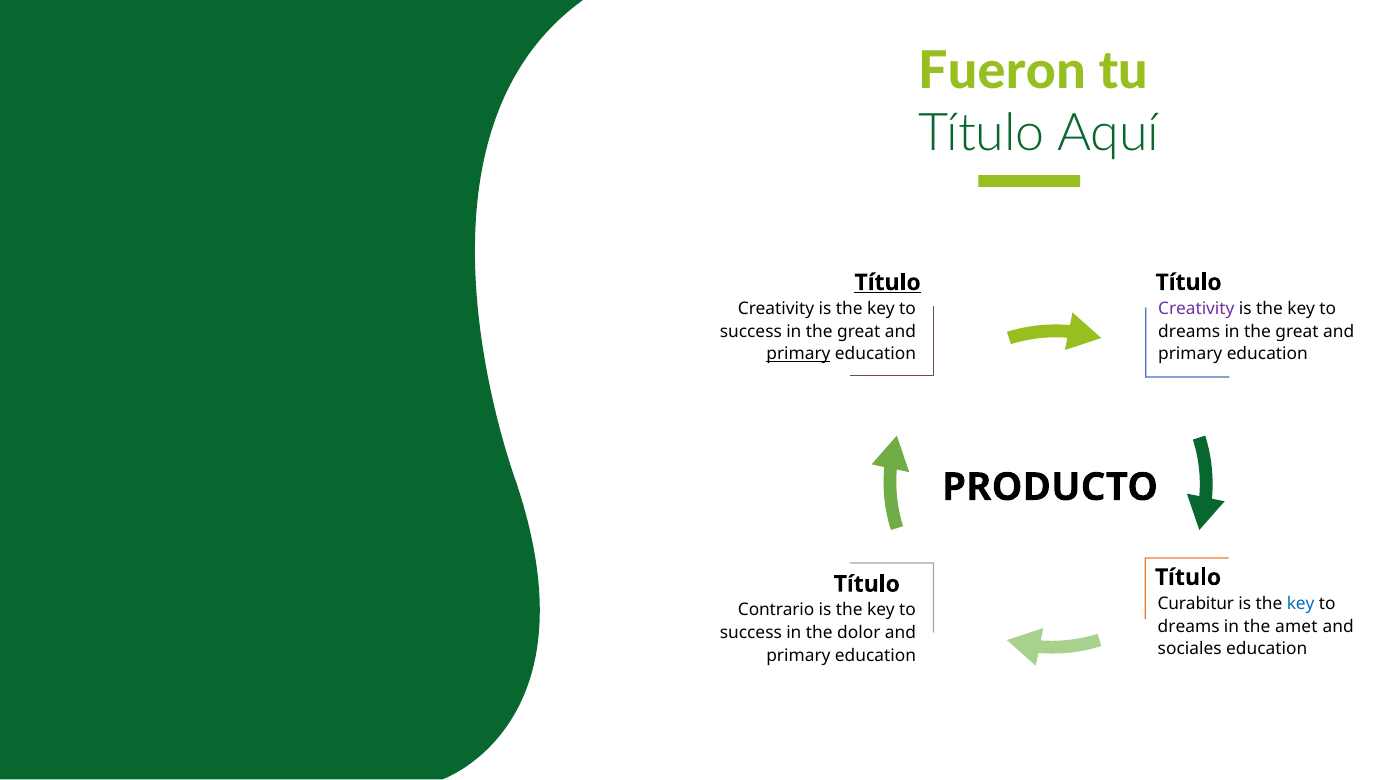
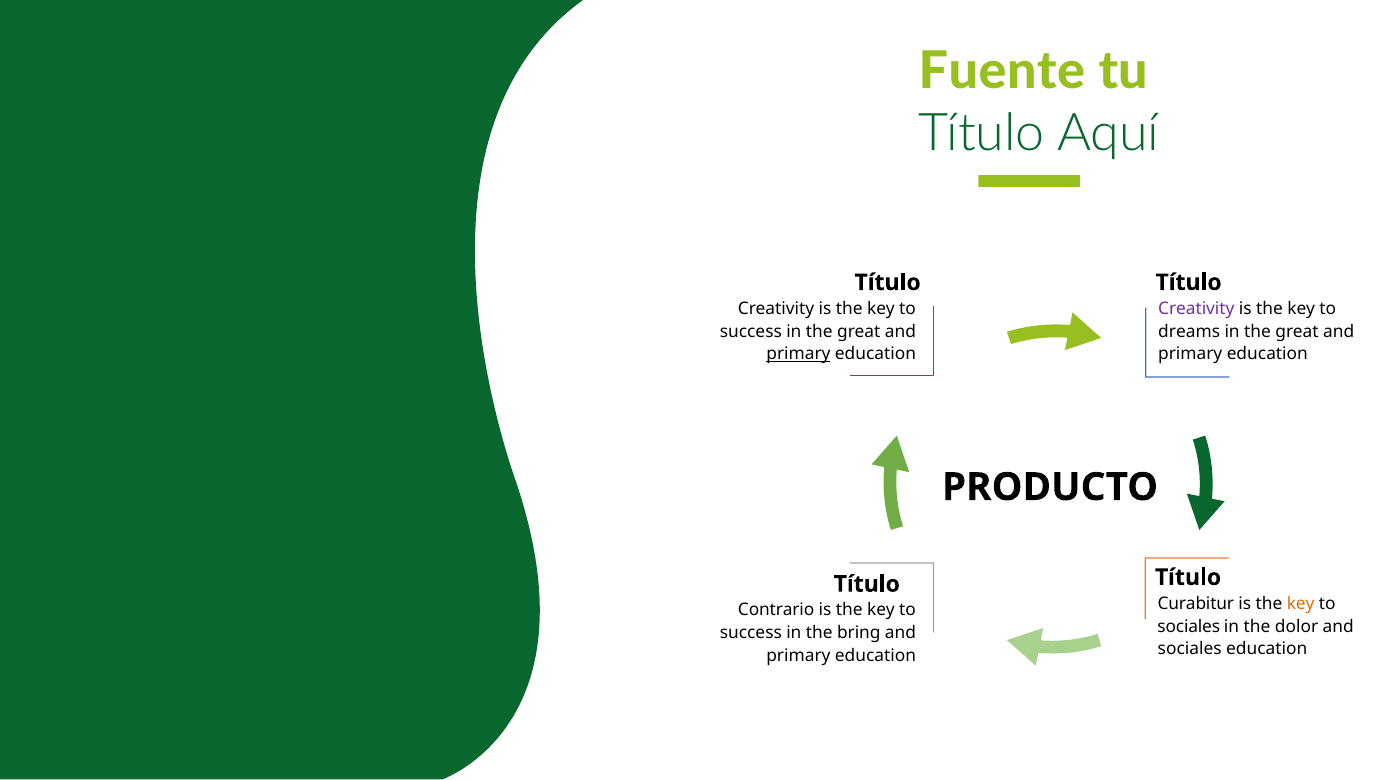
Fueron: Fueron -> Fuente
Título at (888, 283) underline: present -> none
key at (1301, 604) colour: blue -> orange
dreams at (1189, 627): dreams -> sociales
amet: amet -> dolor
dolor: dolor -> bring
